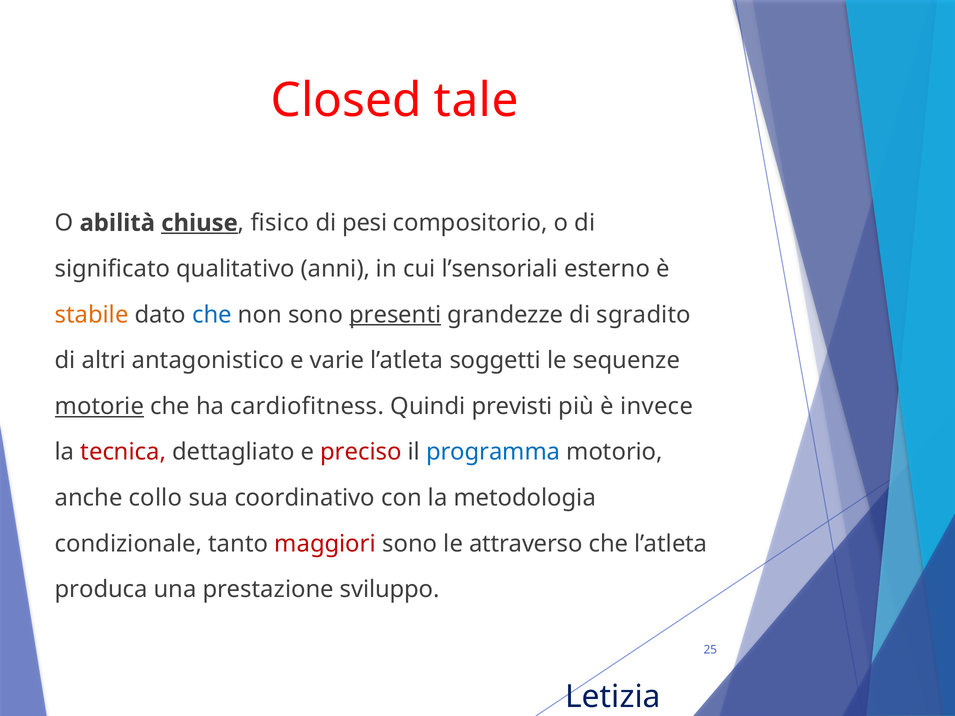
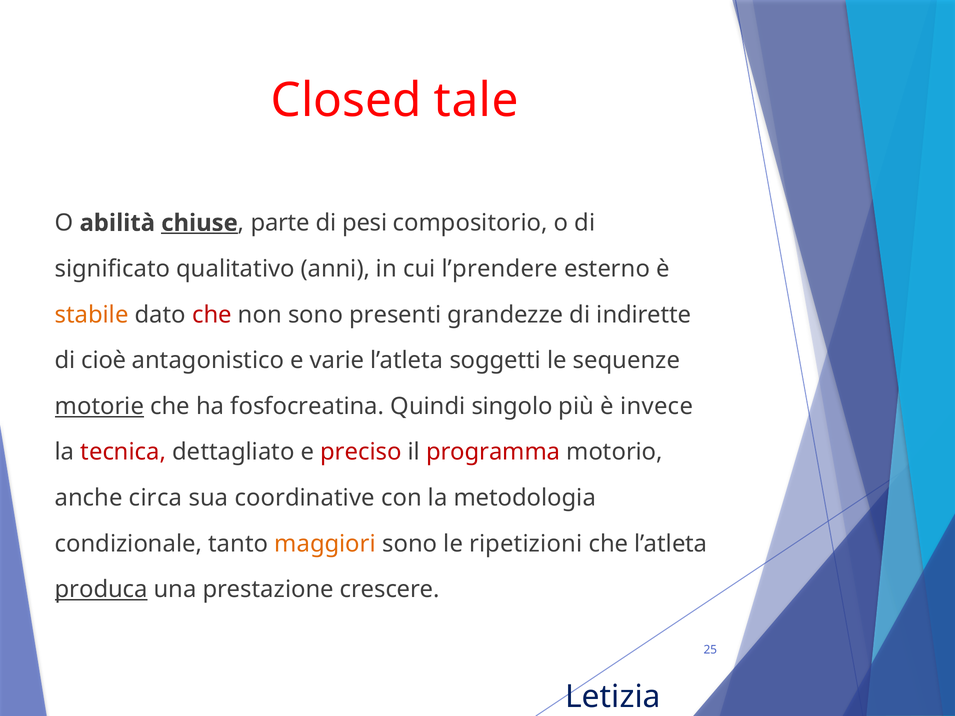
fisico: fisico -> parte
l’sensoriali: l’sensoriali -> l’prendere
che at (212, 315) colour: blue -> red
presenti underline: present -> none
sgradito: sgradito -> indirette
altri: altri -> cioè
cardiofitness: cardiofitness -> fosfocreatina
previsti: previsti -> singolo
programma colour: blue -> red
collo: collo -> circa
coordinativo: coordinativo -> coordinative
maggiori colour: red -> orange
attraverso: attraverso -> ripetizioni
produca underline: none -> present
sviluppo: sviluppo -> crescere
